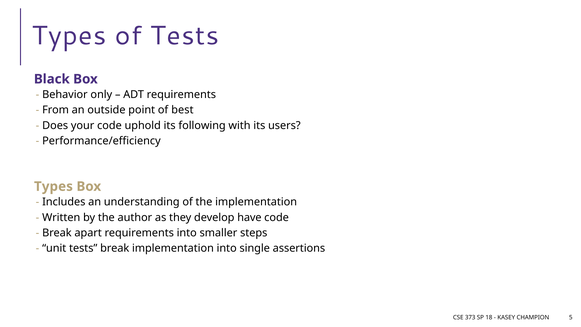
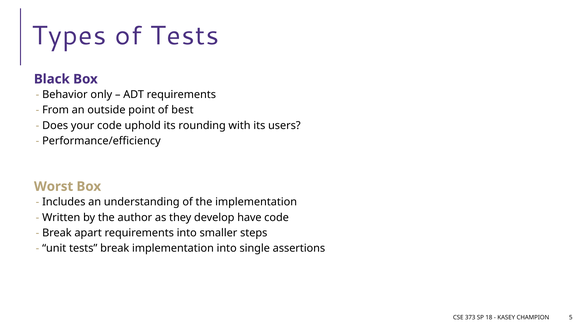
following: following -> rounding
Types at (53, 186): Types -> Worst
